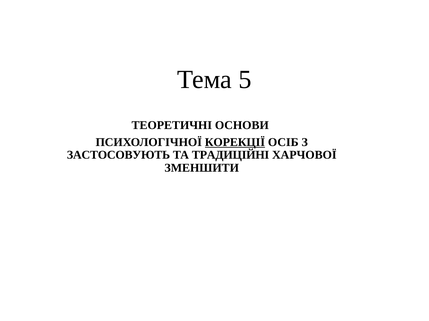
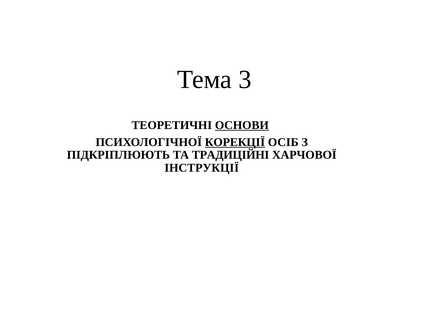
5: 5 -> 3
ОСНОВИ underline: none -> present
ЗАСТОСОВУЮТЬ: ЗАСТОСОВУЮТЬ -> ПІДКРІПЛЮЮТЬ
ЗМЕНШИТИ: ЗМЕНШИТИ -> ІНСТРУКЦІЇ
